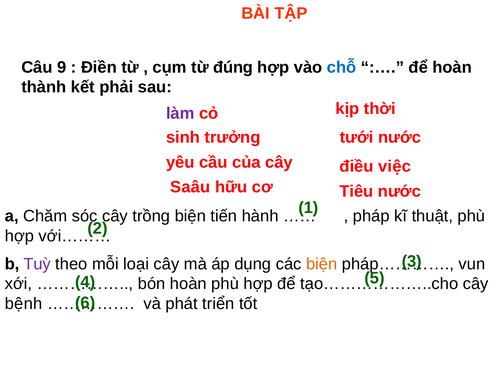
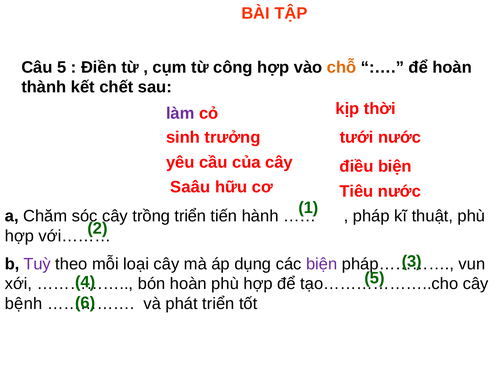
Câu 9: 9 -> 5
đúng: đúng -> công
chỗ colour: blue -> orange
phải: phải -> chết
điều việc: việc -> biện
trồng biện: biện -> triển
biện at (322, 264) colour: orange -> purple
